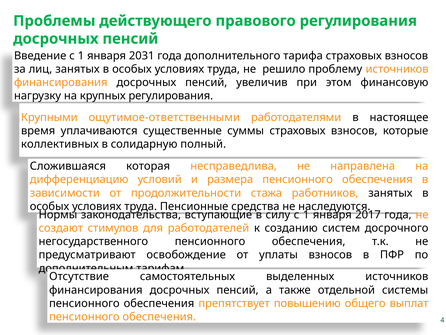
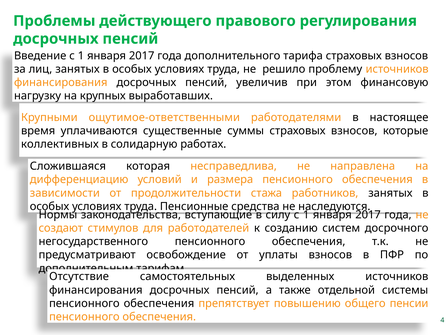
2031 at (142, 56): 2031 -> 2017
крупных регулирования: регулирования -> выработавших
полный: полный -> работах
выплат: выплат -> пенсии
